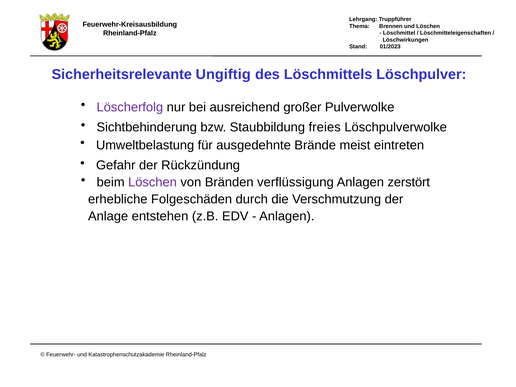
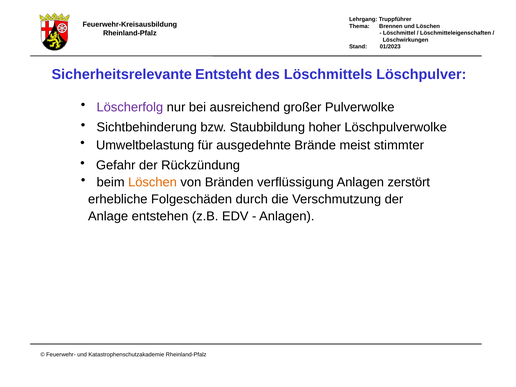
Ungiftig: Ungiftig -> Entsteht
freies: freies -> hoher
eintreten: eintreten -> stimmter
Löschen at (152, 182) colour: purple -> orange
